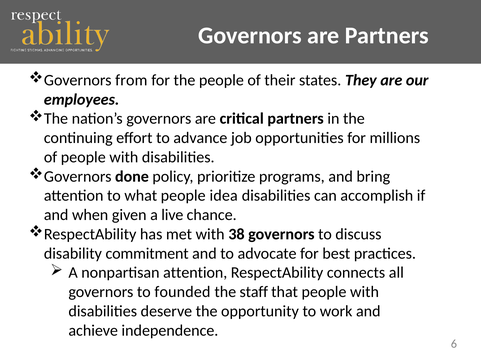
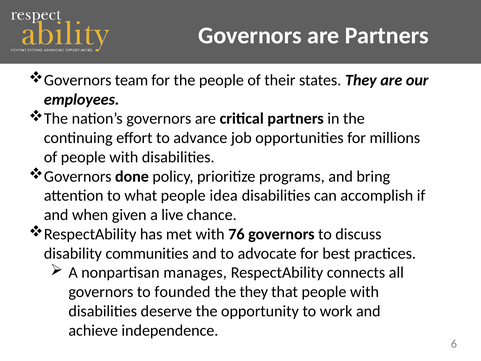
from: from -> team
38: 38 -> 76
commitment: commitment -> communities
nonpartisan attention: attention -> manages
the staff: staff -> they
